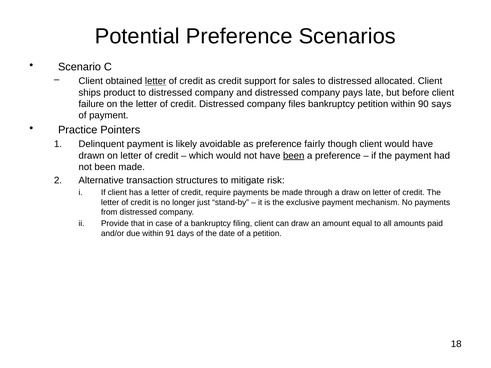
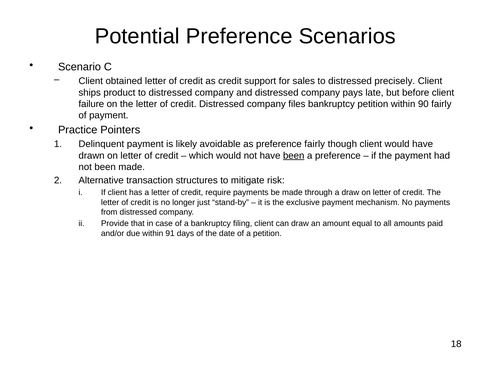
letter at (156, 81) underline: present -> none
allocated: allocated -> precisely
90 says: says -> fairly
